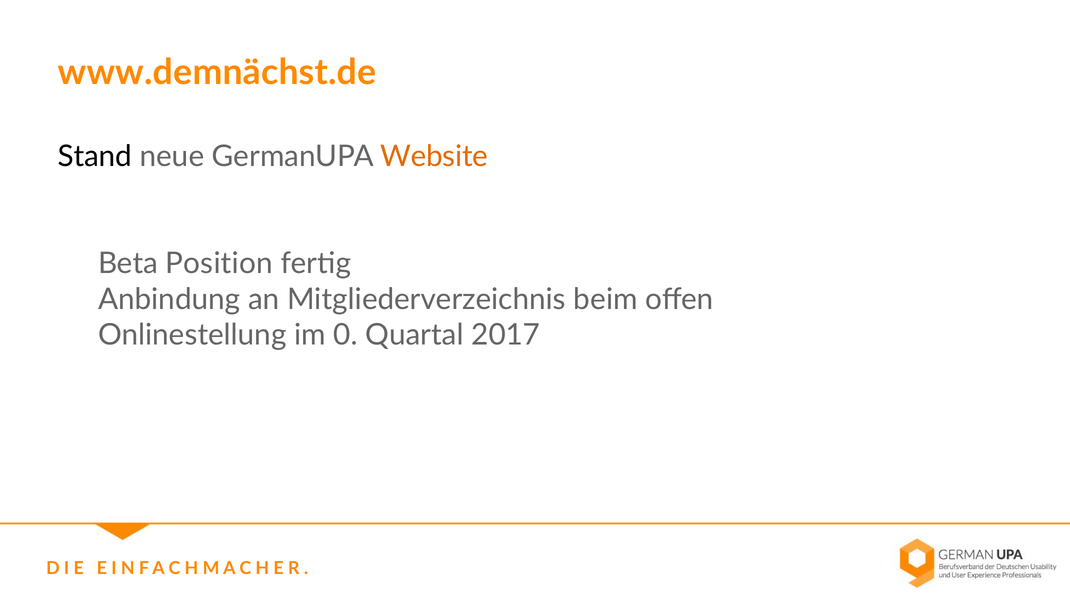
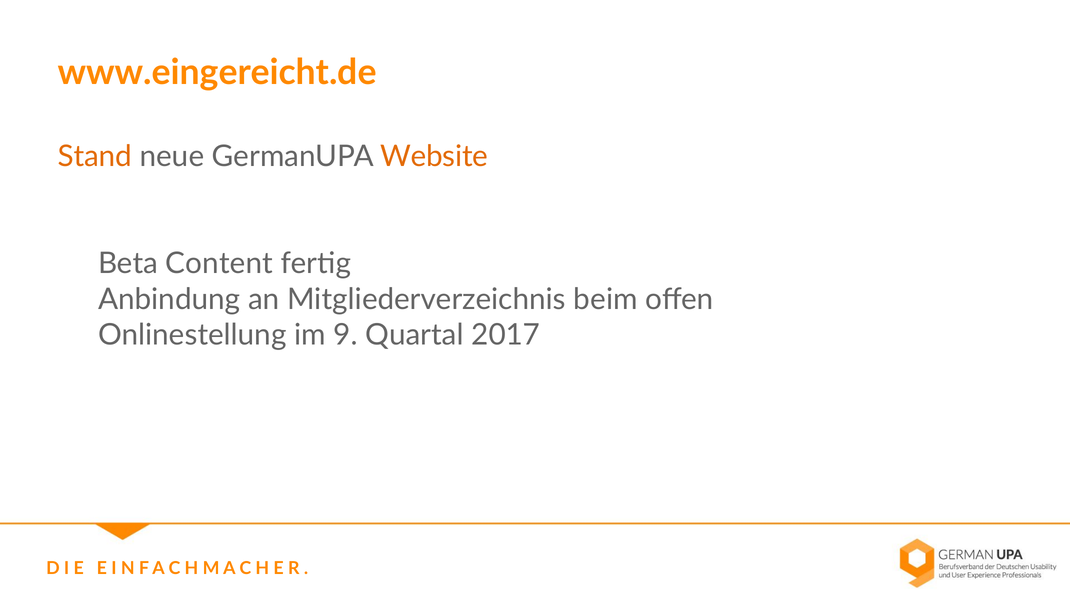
www.demnächst.de: www.demnächst.de -> www.eingereicht.de
Stand colour: black -> orange
Position: Position -> Content
0: 0 -> 9
